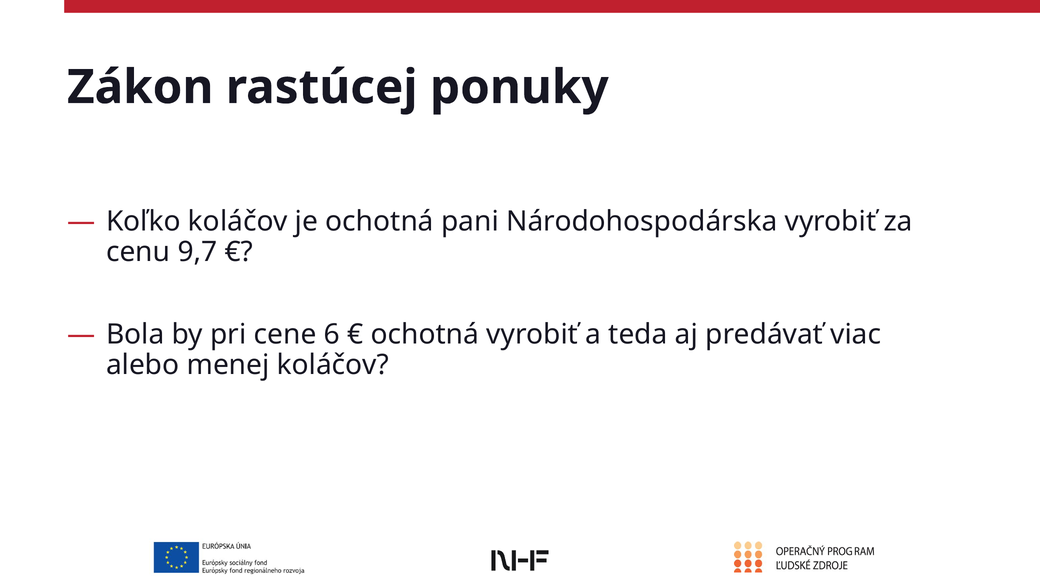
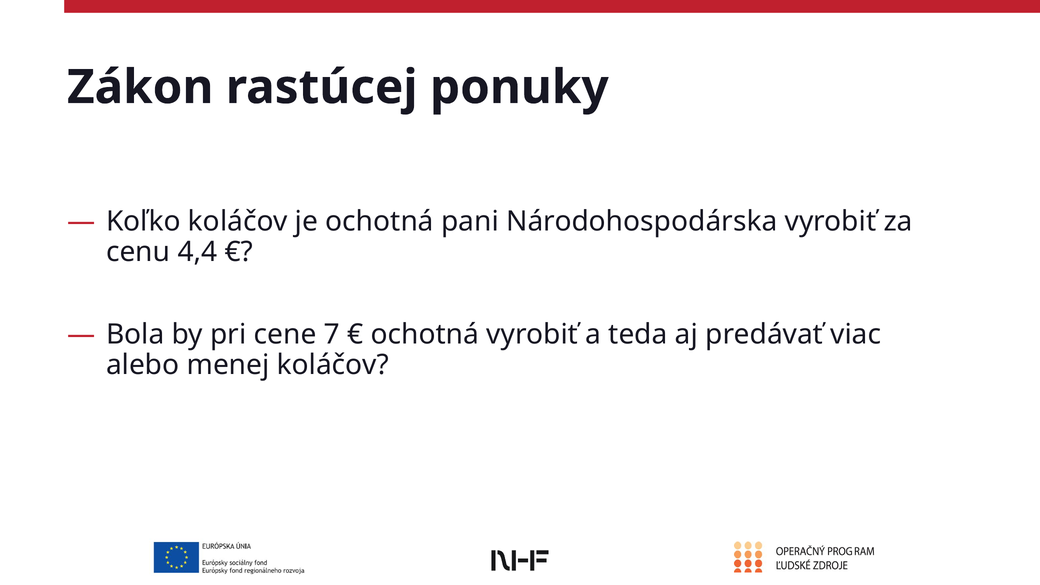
9,7: 9,7 -> 4,4
6: 6 -> 7
